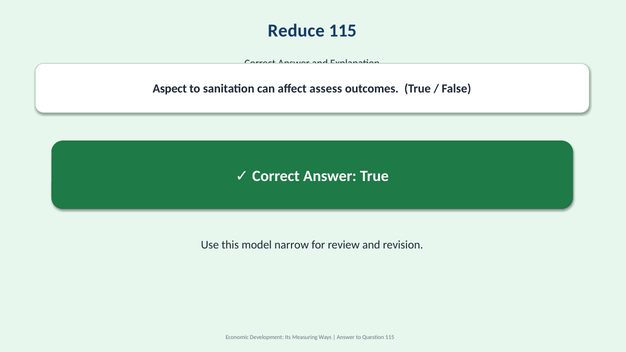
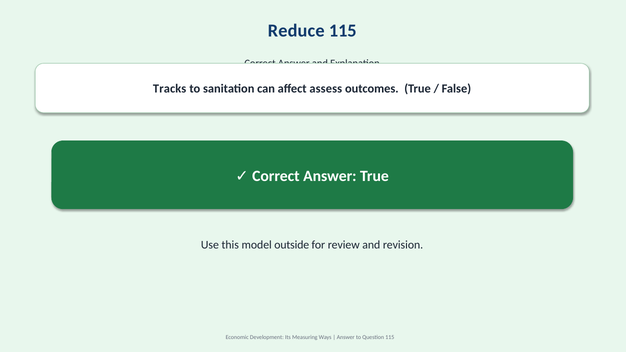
Aspect: Aspect -> Tracks
narrow: narrow -> outside
